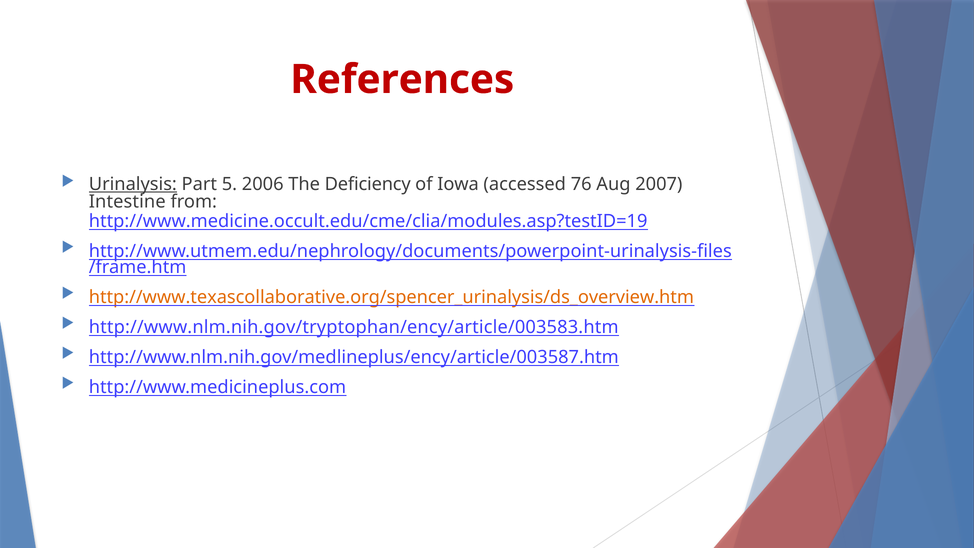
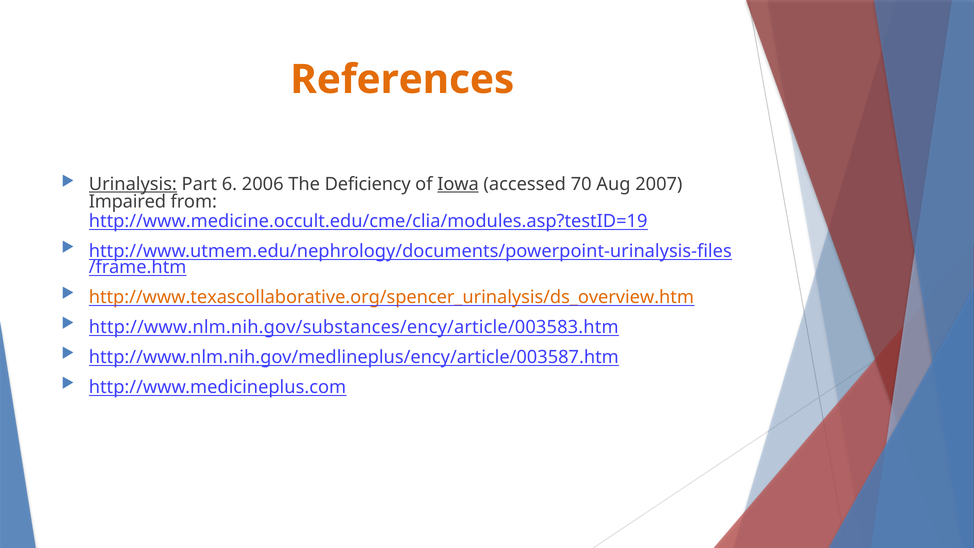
References colour: red -> orange
5: 5 -> 6
Iowa underline: none -> present
76: 76 -> 70
Intestine: Intestine -> Impaired
http://www.nlm.nih.gov/tryptophan/ency/article/003583.htm: http://www.nlm.nih.gov/tryptophan/ency/article/003583.htm -> http://www.nlm.nih.gov/substances/ency/article/003583.htm
